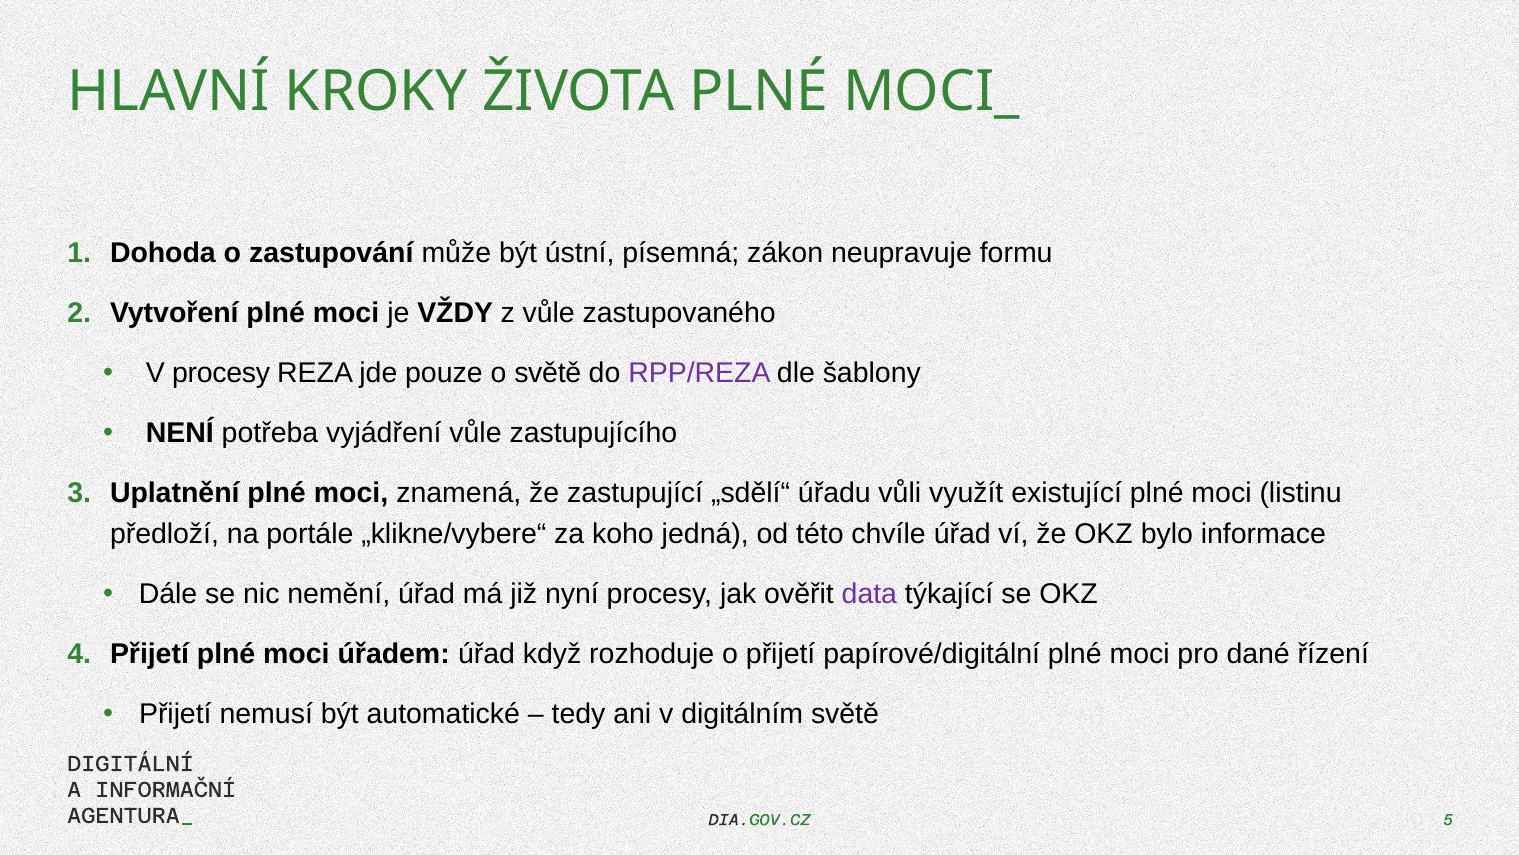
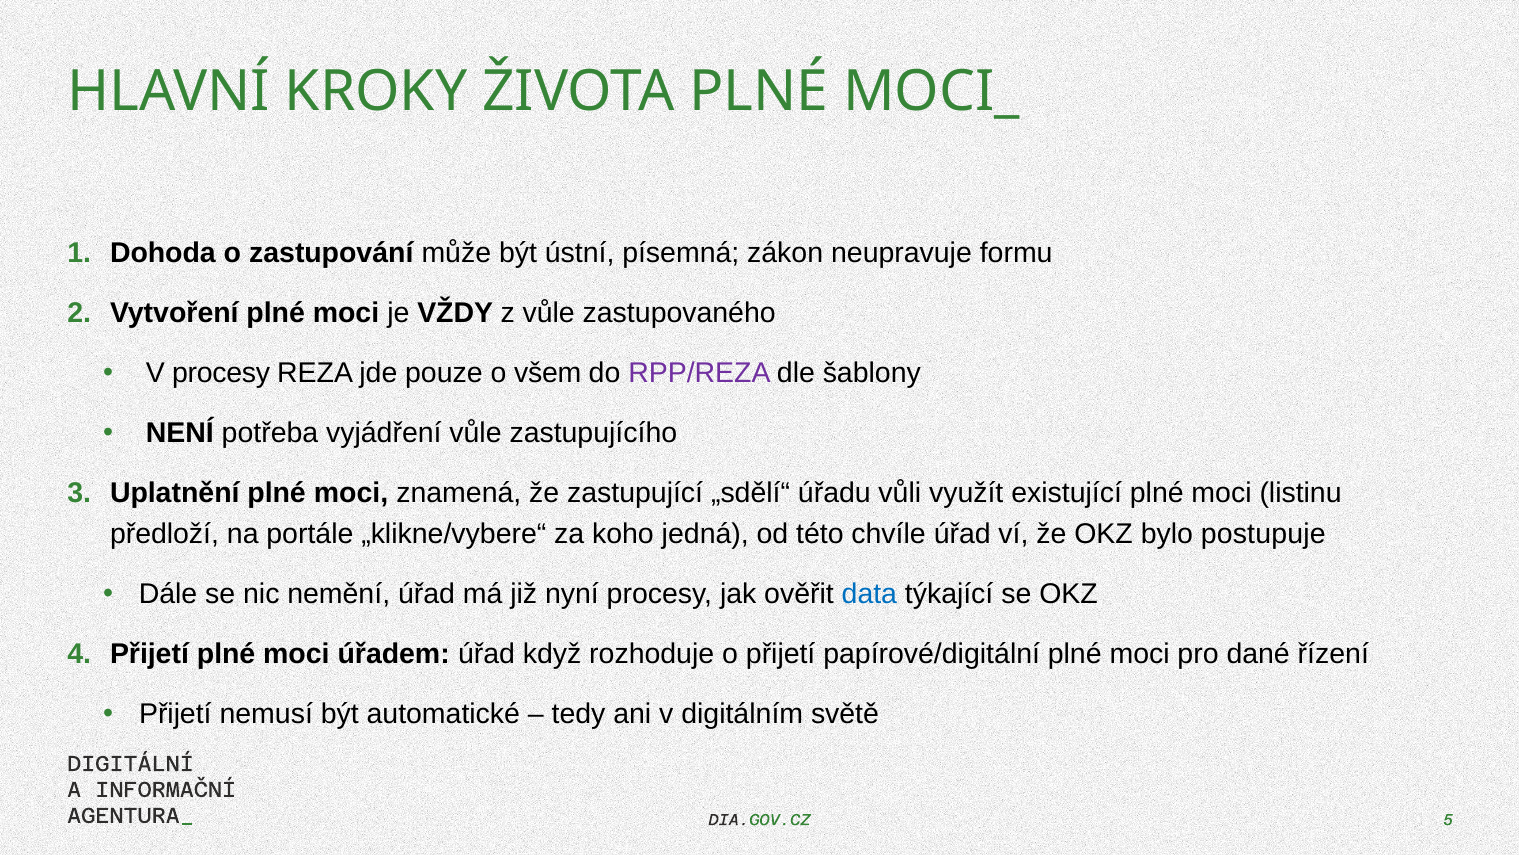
o světě: světě -> všem
informace: informace -> postupuje
data colour: purple -> blue
